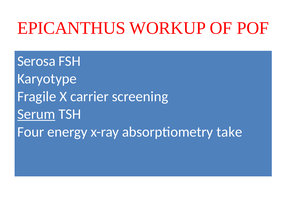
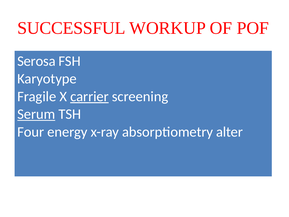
EPICANTHUS: EPICANTHUS -> SUCCESSFUL
carrier underline: none -> present
take: take -> alter
